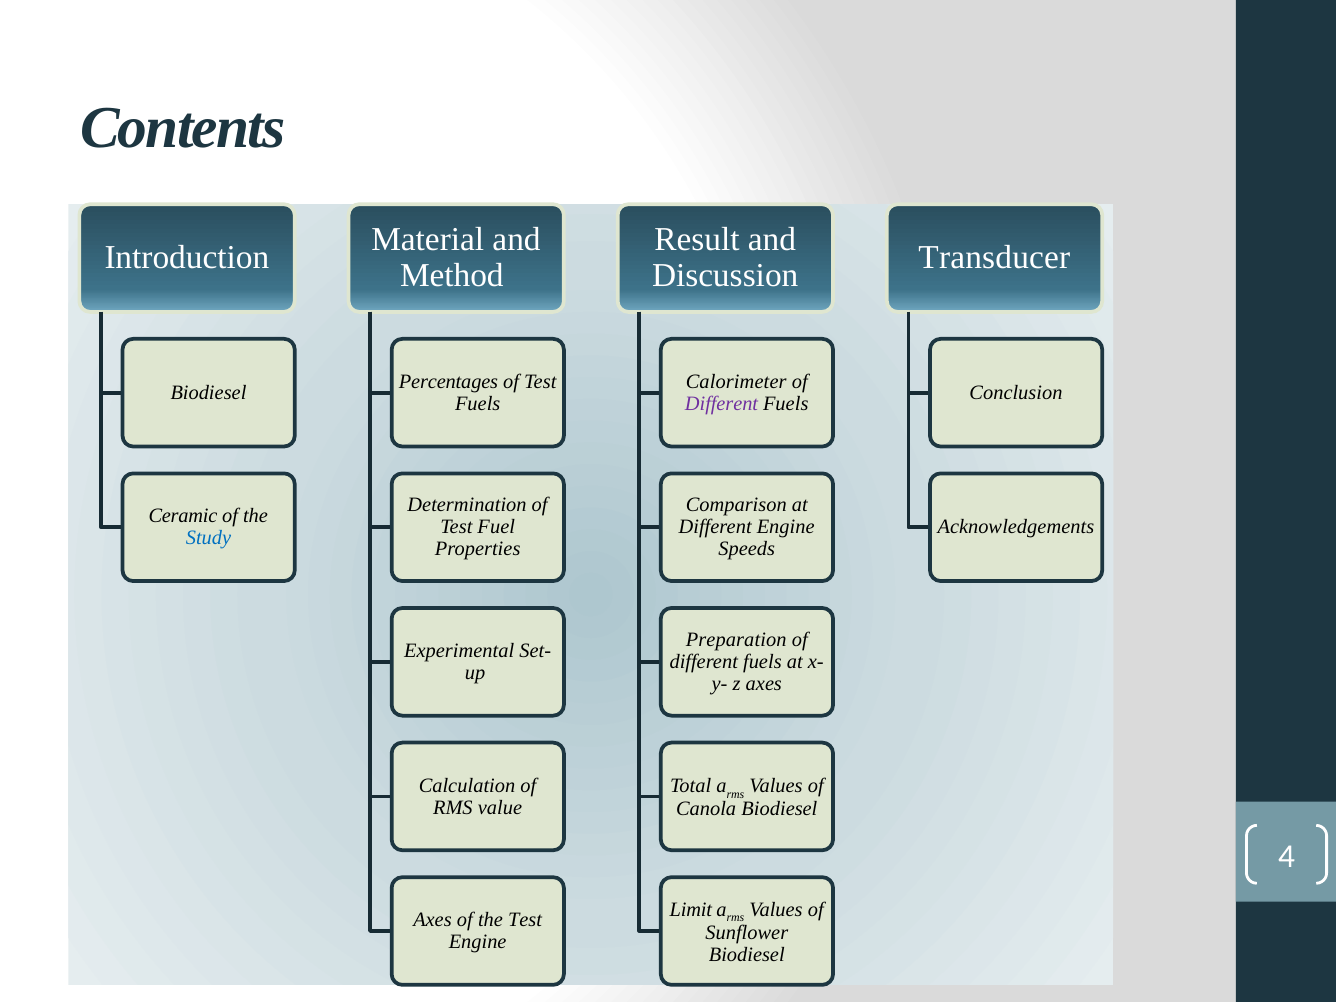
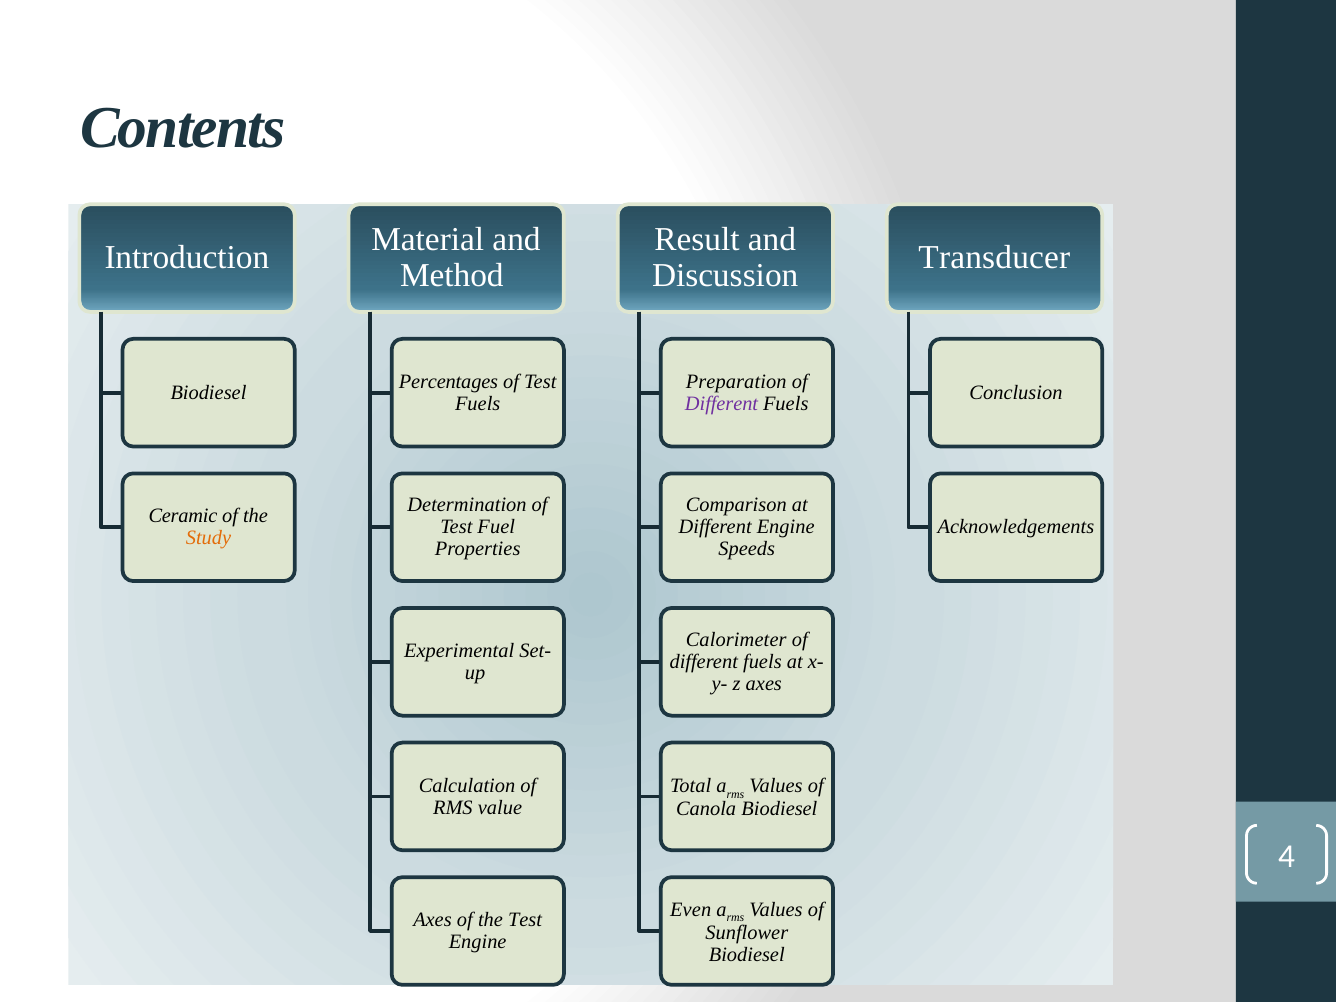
Calorimeter: Calorimeter -> Preparation
Study colour: blue -> orange
Preparation: Preparation -> Calorimeter
Limit: Limit -> Even
